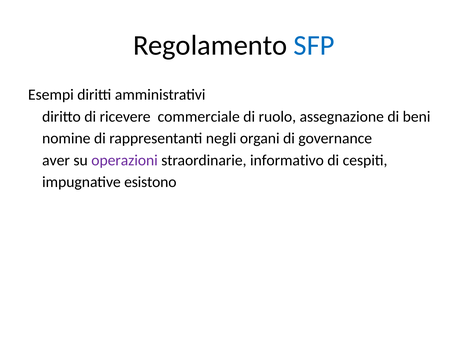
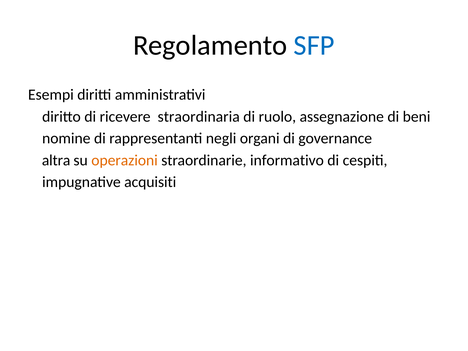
commerciale: commerciale -> straordinaria
aver: aver -> altra
operazioni colour: purple -> orange
esistono: esistono -> acquisiti
